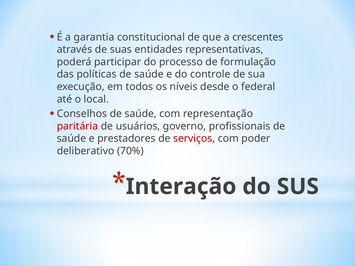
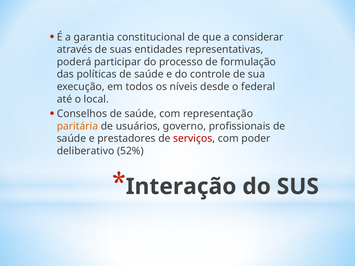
crescentes: crescentes -> considerar
paritária colour: red -> orange
70%: 70% -> 52%
